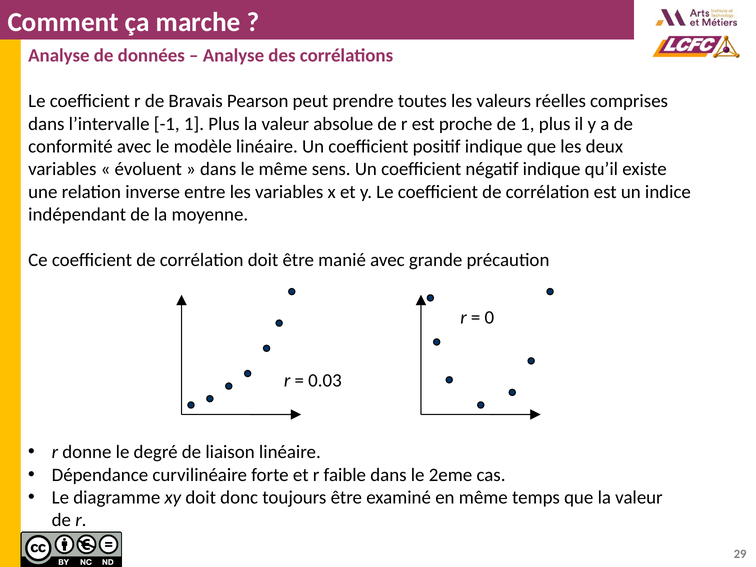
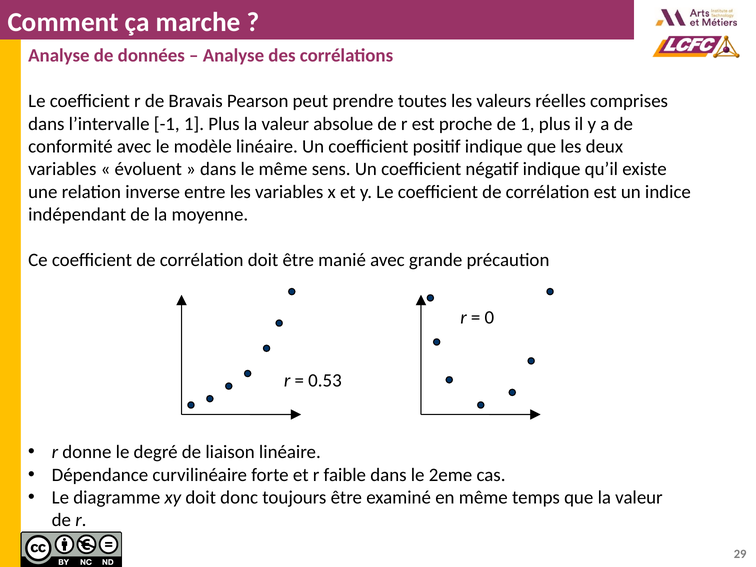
0.03: 0.03 -> 0.53
